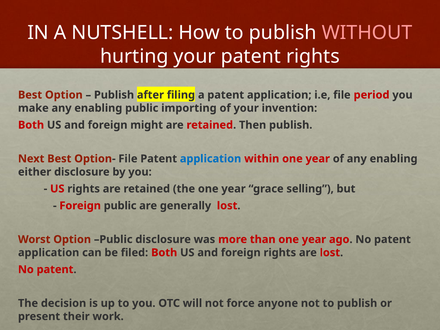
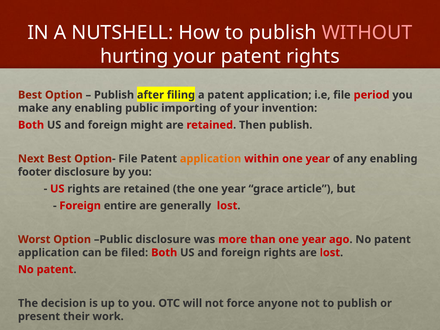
application at (211, 159) colour: blue -> orange
either: either -> footer
selling: selling -> article
Foreign public: public -> entire
